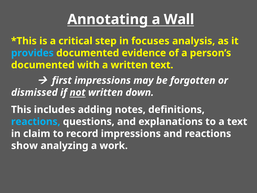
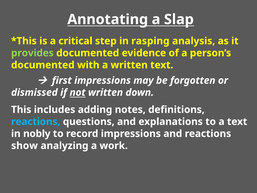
Wall: Wall -> Slap
focuses: focuses -> rasping
provides colour: light blue -> light green
claim: claim -> nobly
